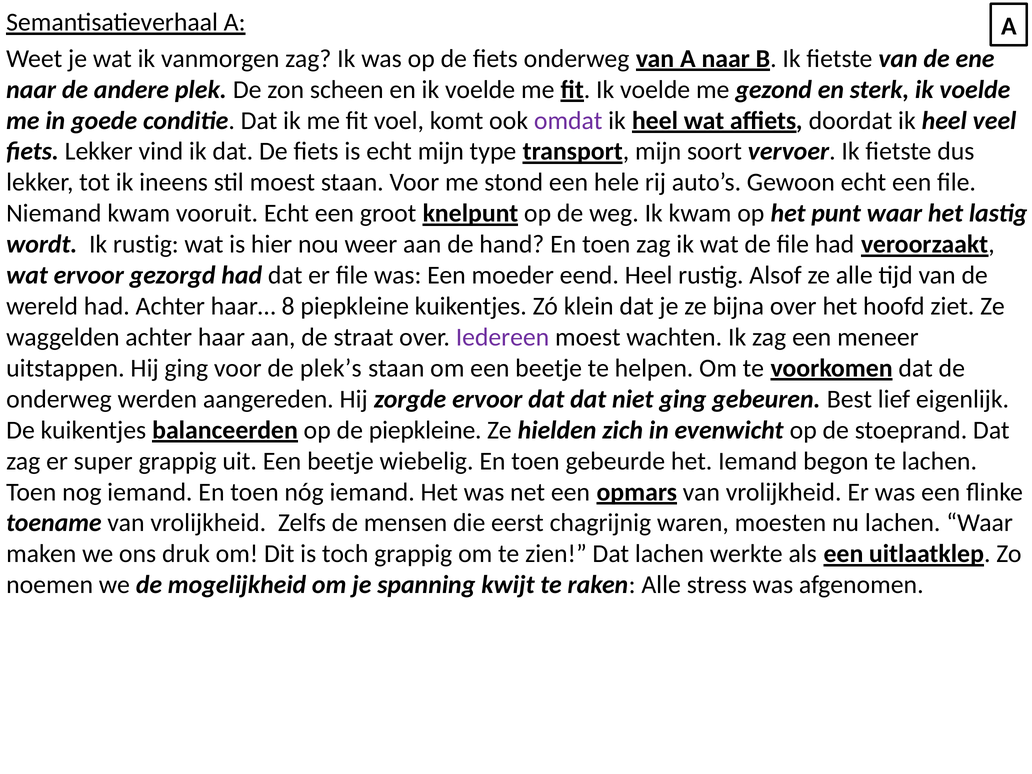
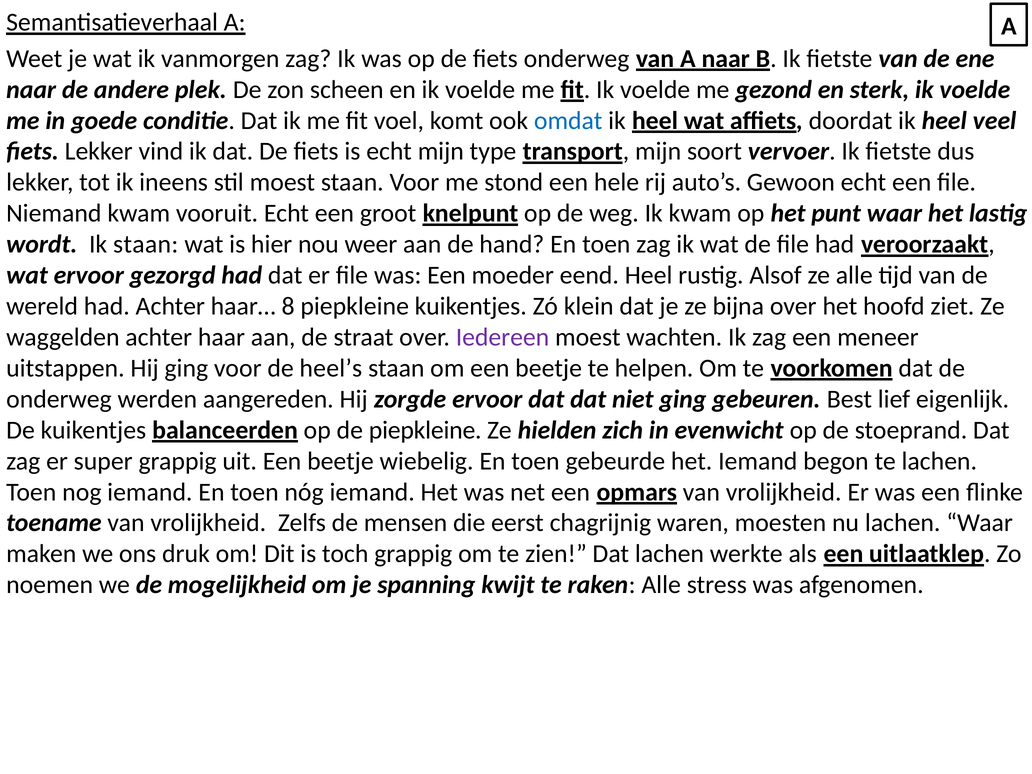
omdat colour: purple -> blue
Ik rustig: rustig -> staan
plek’s: plek’s -> heel’s
